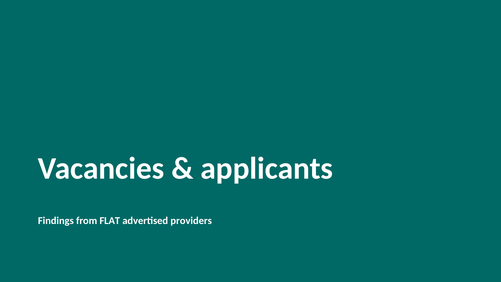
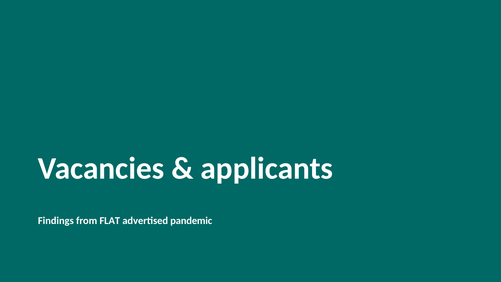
providers: providers -> pandemic
